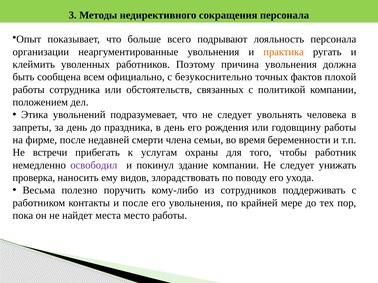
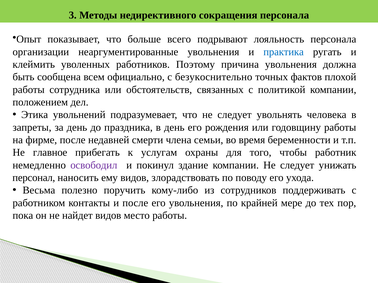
практика colour: orange -> blue
встречи: встречи -> главное
проверка: проверка -> персонал
найдет места: места -> видов
